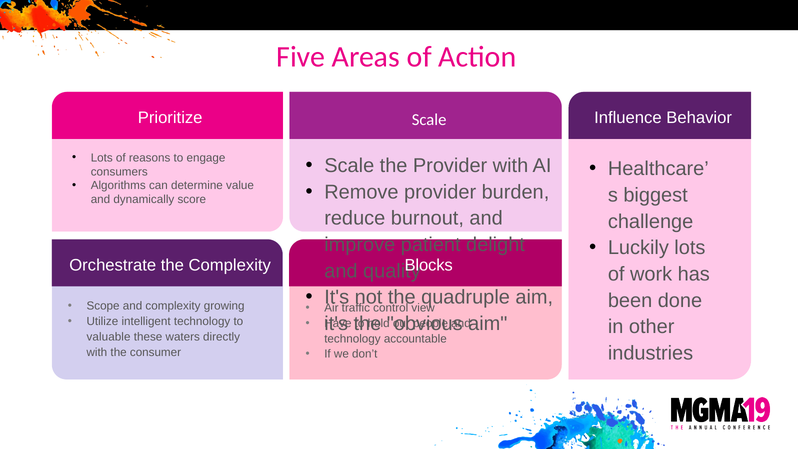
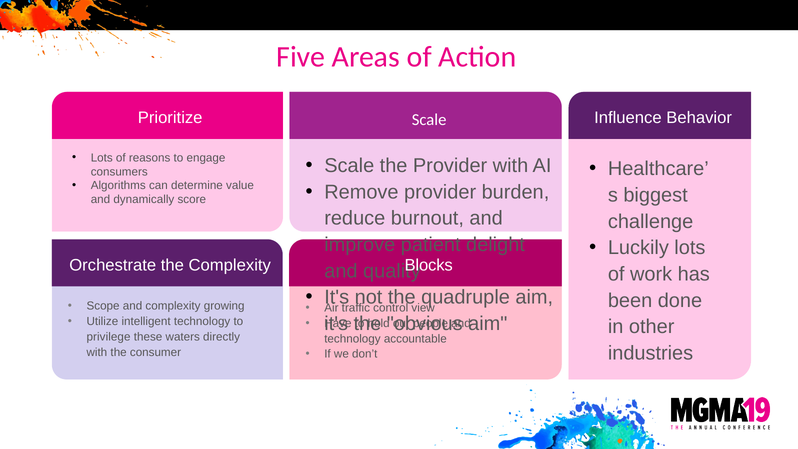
valuable: valuable -> privilege
